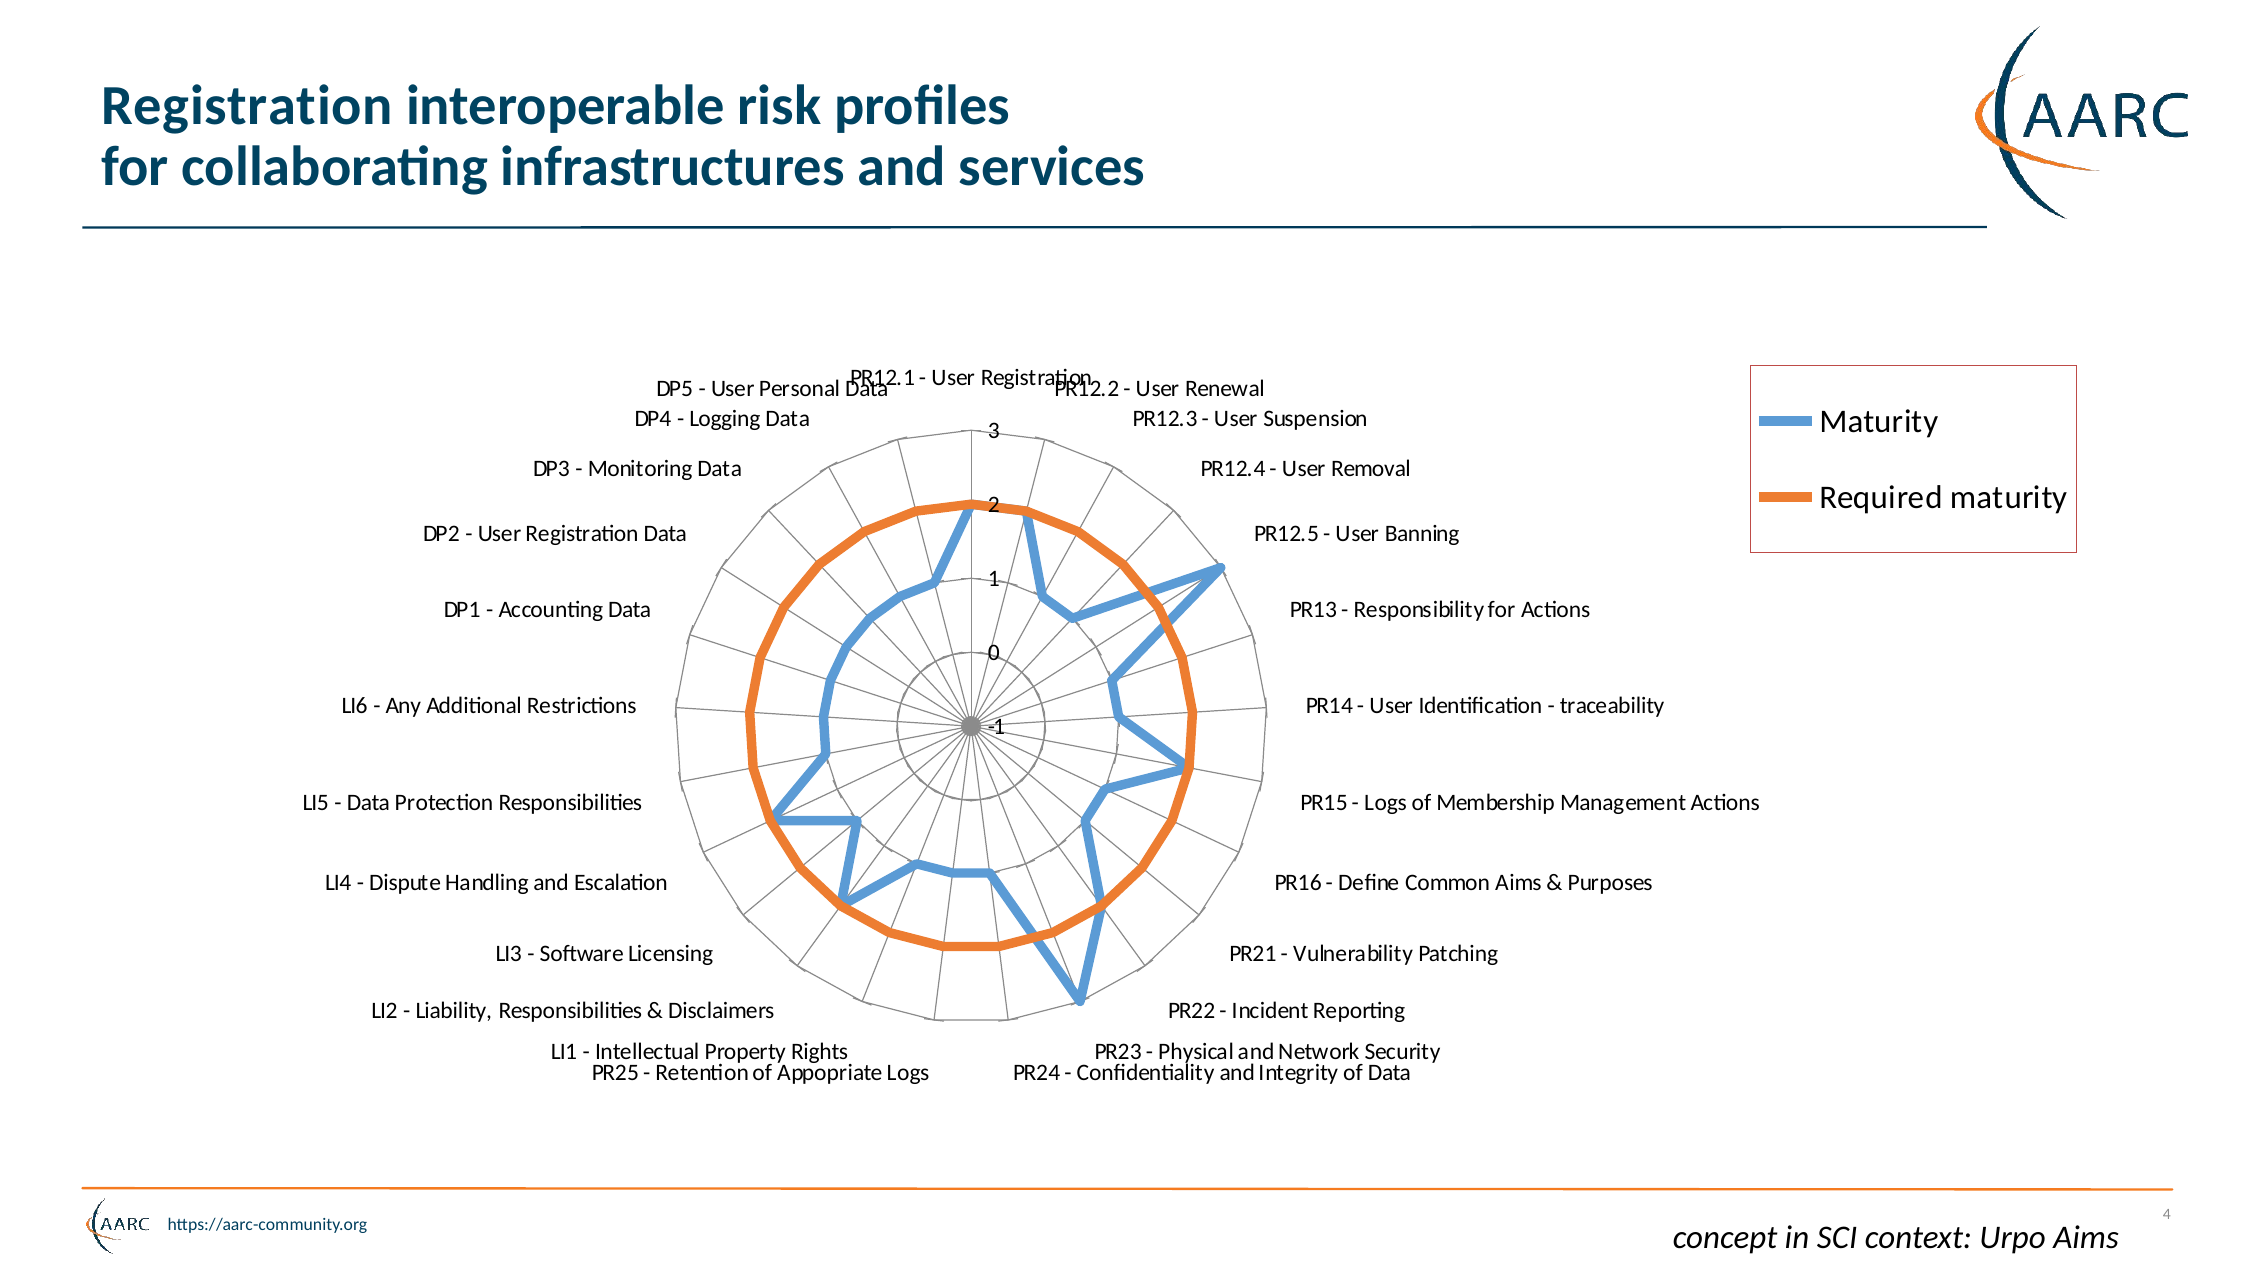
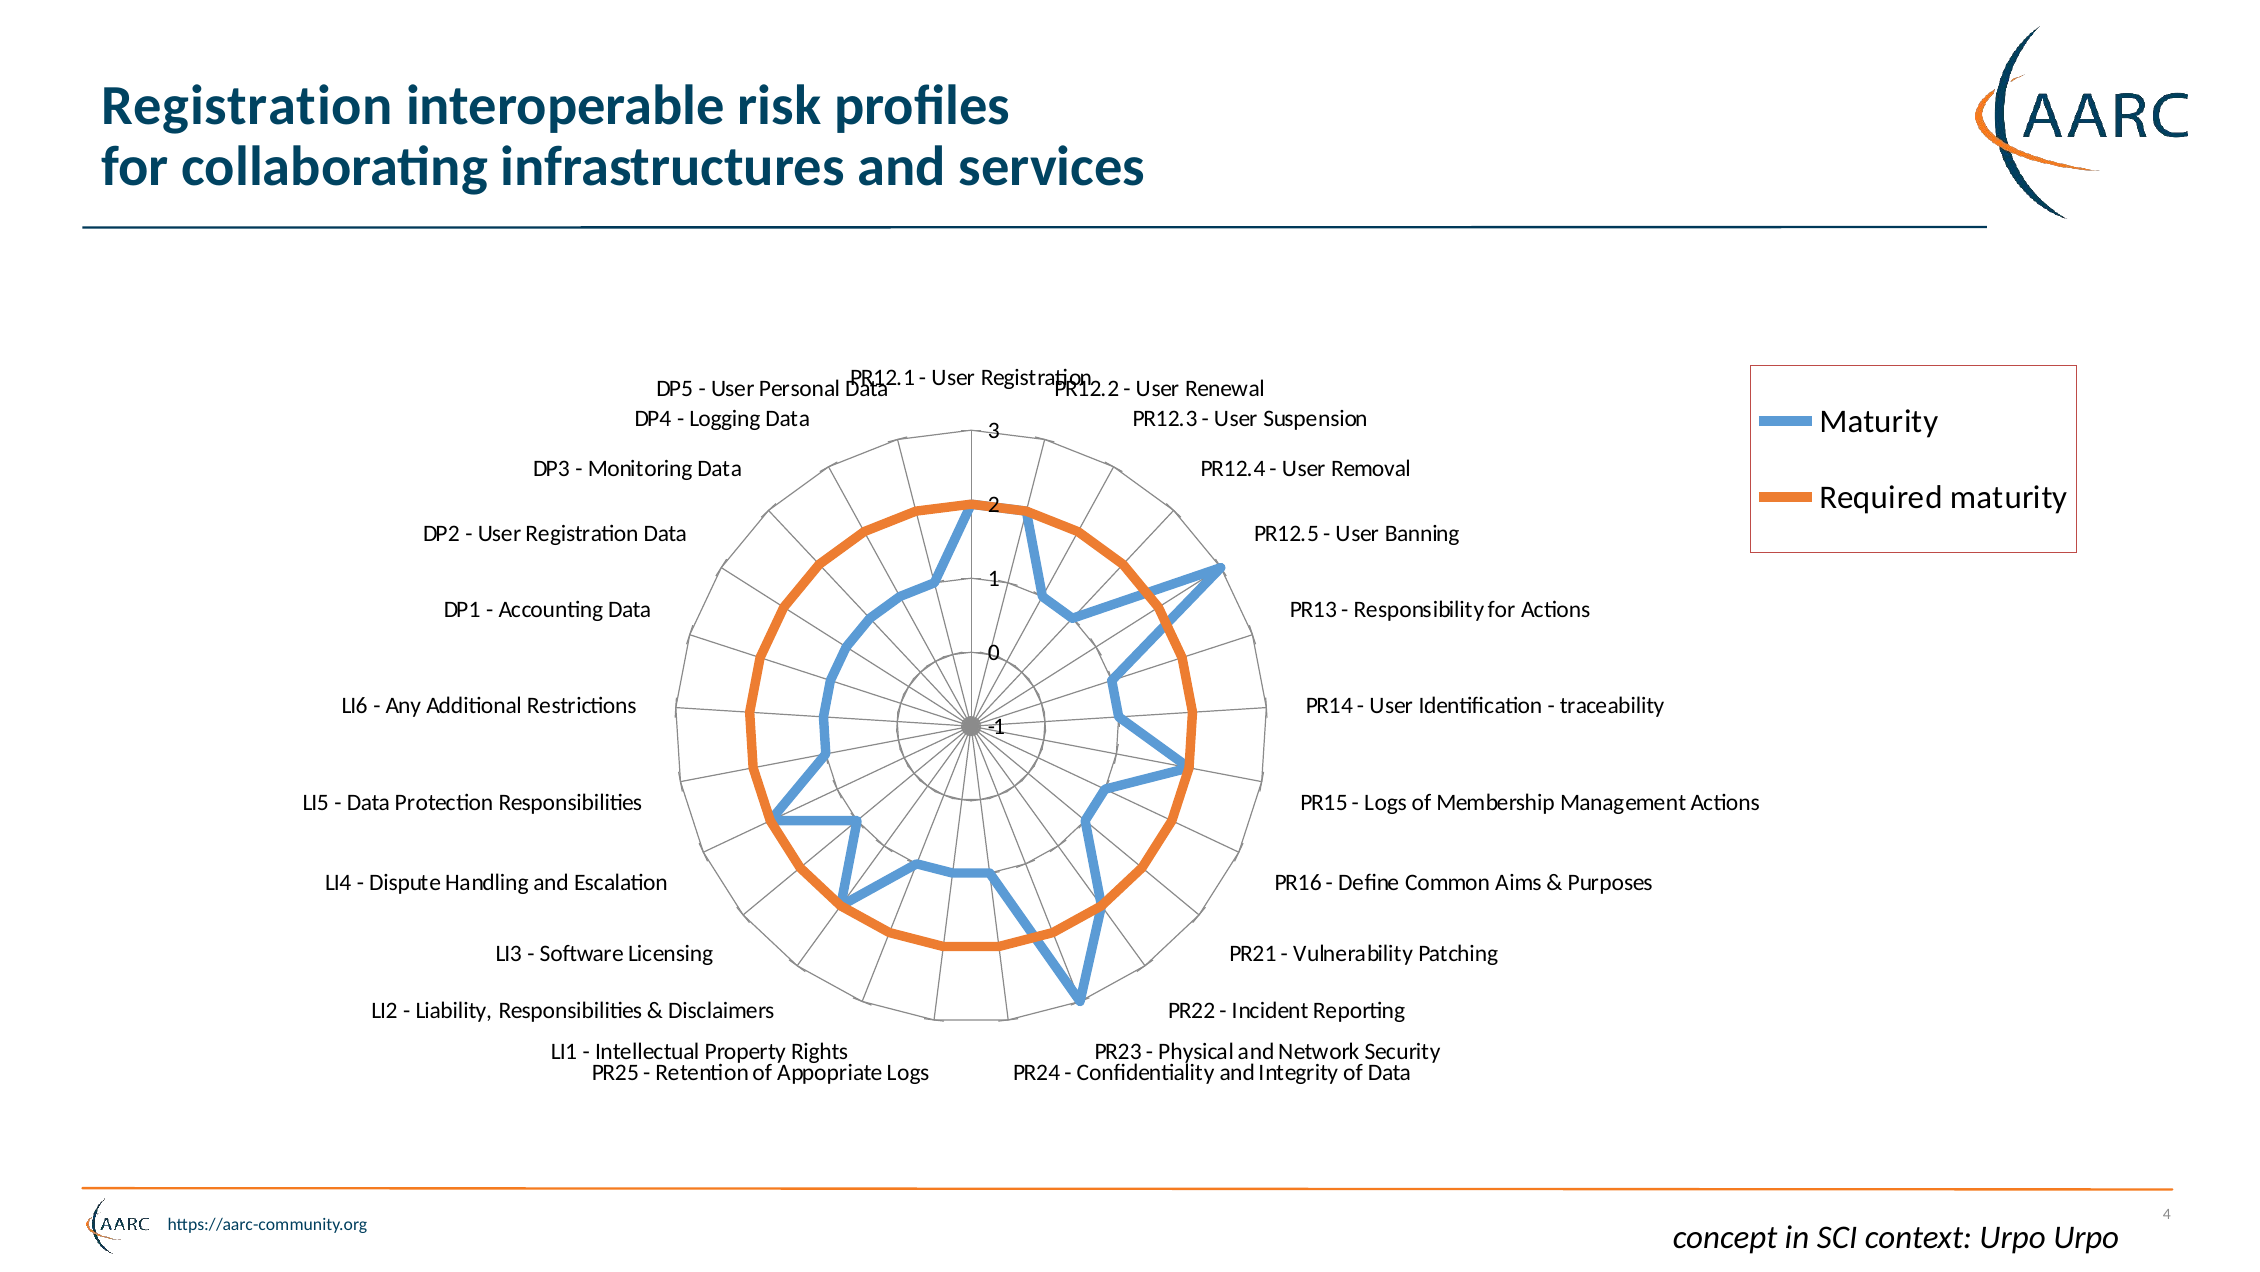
Urpo Aims: Aims -> Urpo
